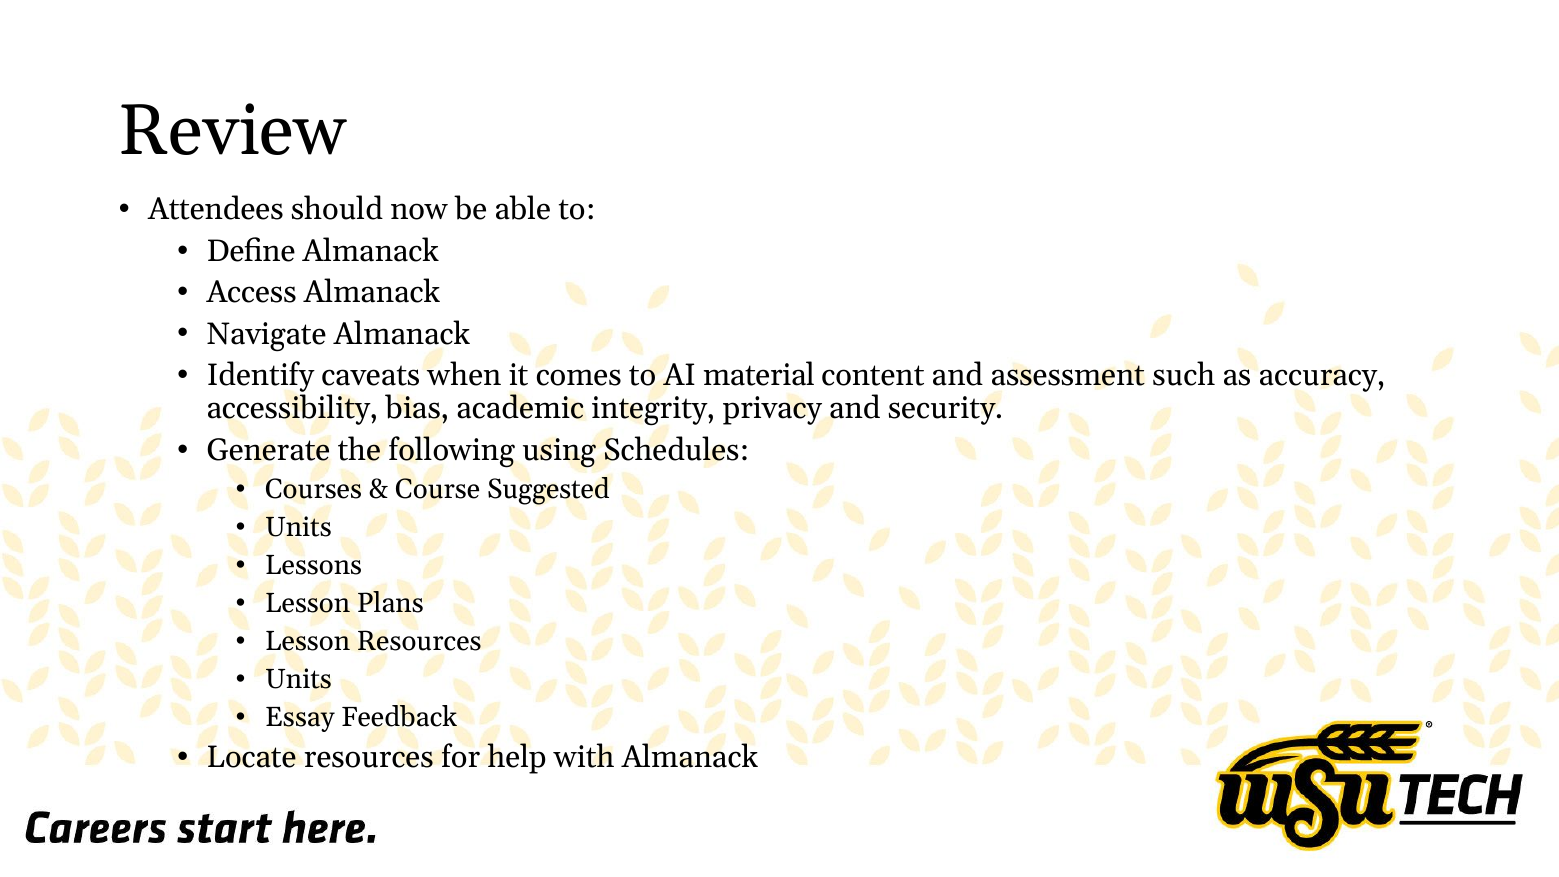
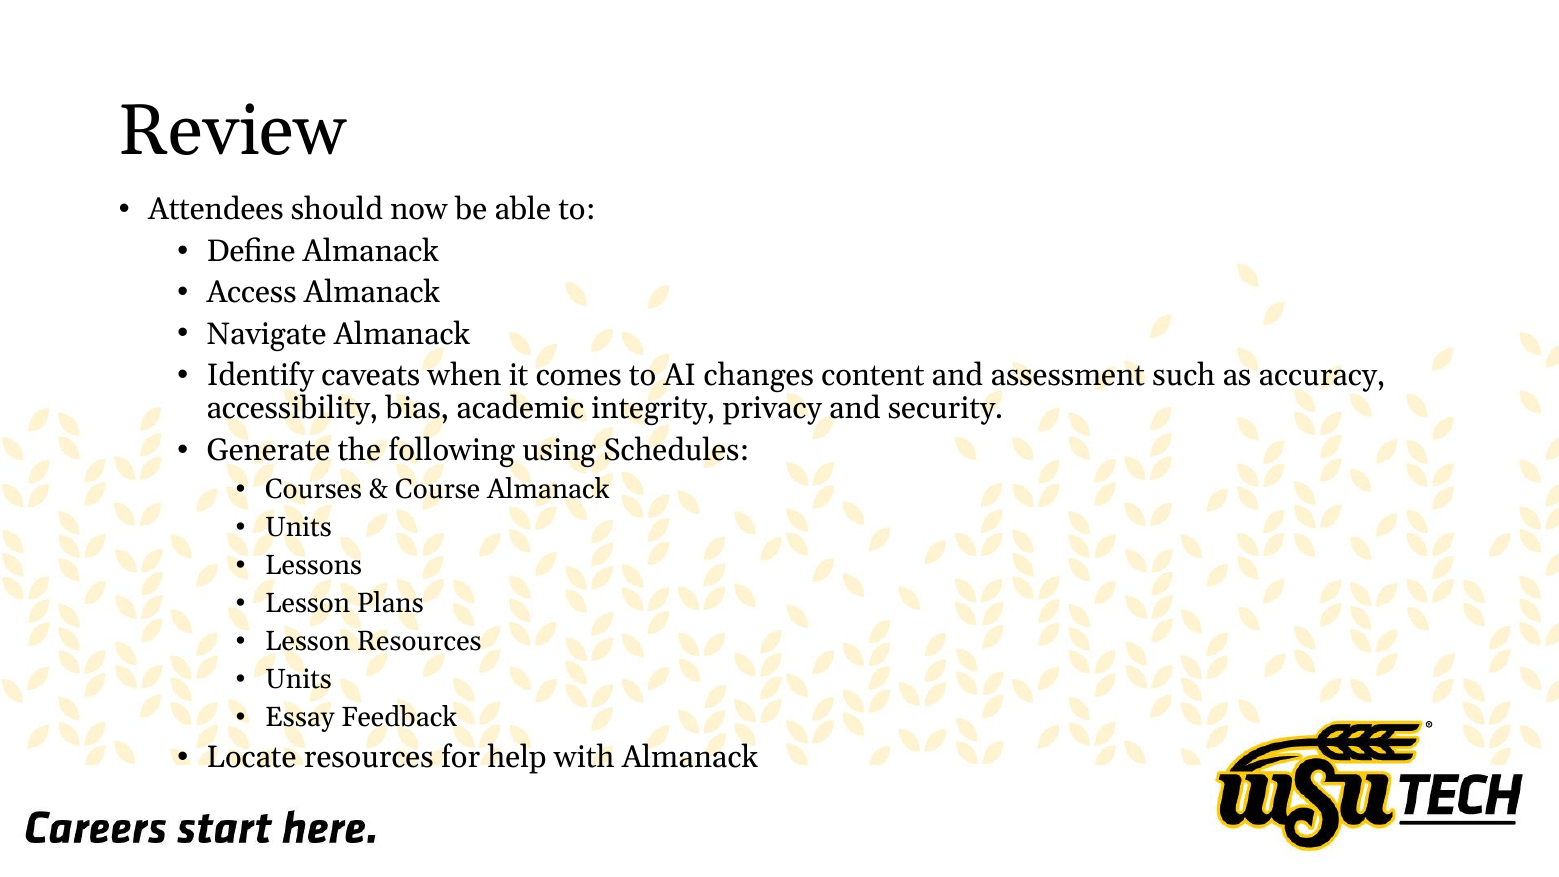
material: material -> changes
Course Suggested: Suggested -> Almanack
